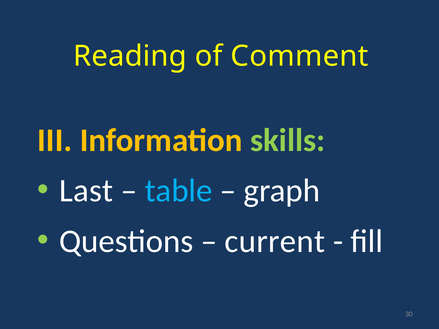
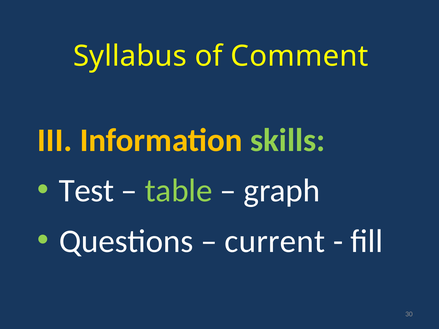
Reading: Reading -> Syllabus
Last: Last -> Test
table colour: light blue -> light green
